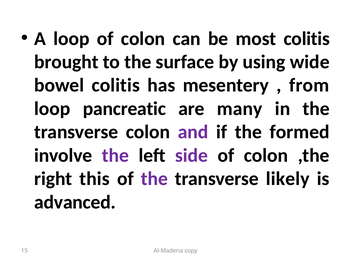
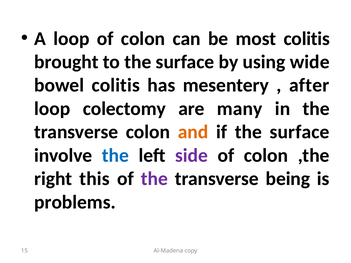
from: from -> after
pancreatic: pancreatic -> colectomy
and colour: purple -> orange
if the formed: formed -> surface
the at (115, 156) colour: purple -> blue
likely: likely -> being
advanced: advanced -> problems
